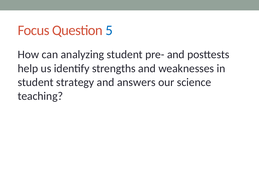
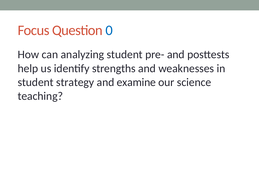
5: 5 -> 0
answers: answers -> examine
